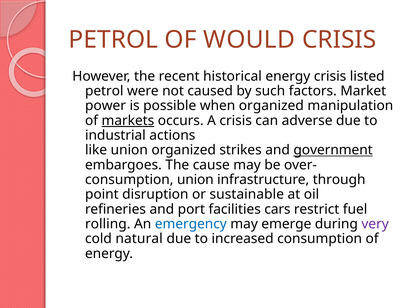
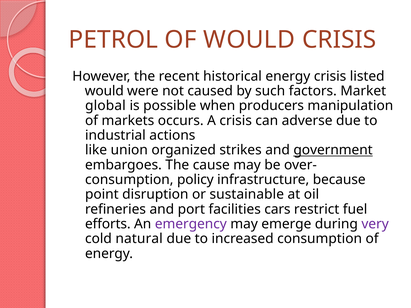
petrol at (104, 91): petrol -> would
power: power -> global
when organized: organized -> producers
markets underline: present -> none
consumption union: union -> policy
through: through -> because
rolling: rolling -> efforts
emergency colour: blue -> purple
